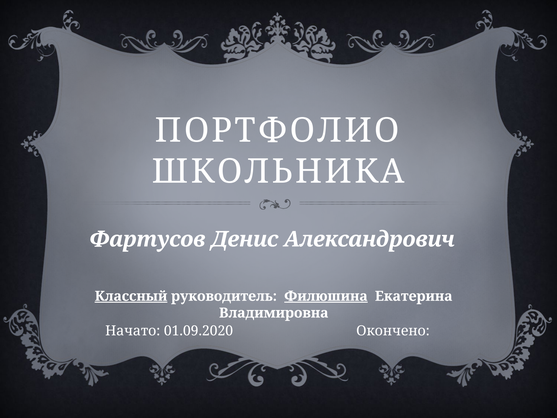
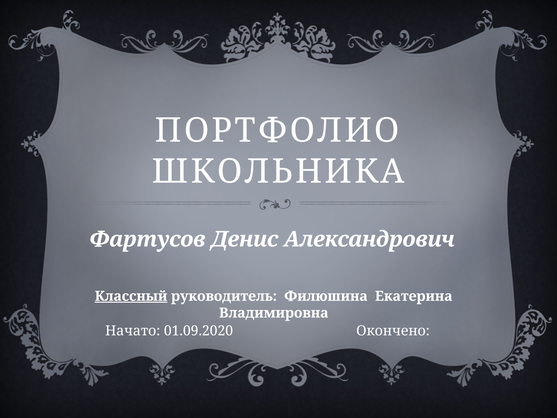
Филюшина underline: present -> none
